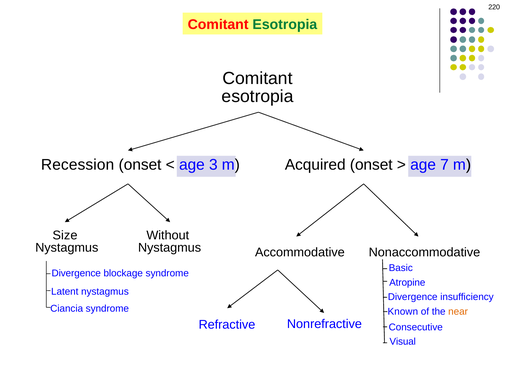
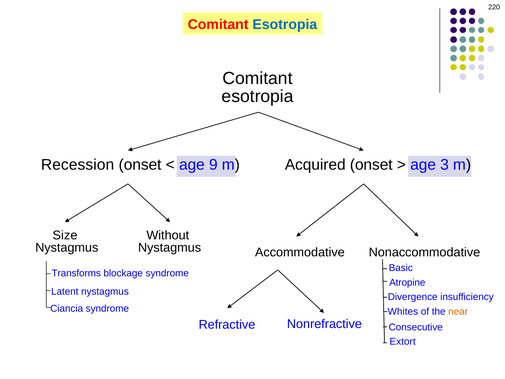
Esotropia at (285, 25) colour: green -> blue
3: 3 -> 9
7: 7 -> 3
Divergence at (76, 273): Divergence -> Transforms
Known: Known -> Whites
Visual: Visual -> Extort
